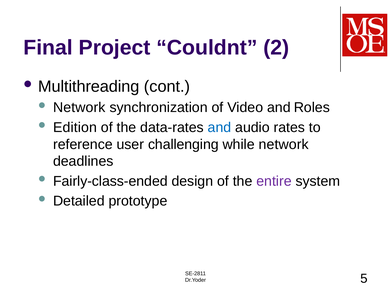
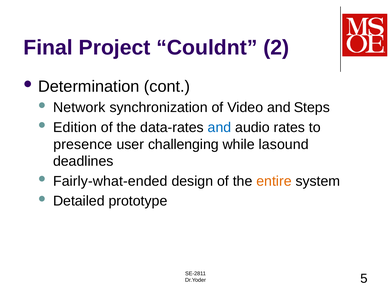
Multithreading: Multithreading -> Determination
Roles: Roles -> Steps
reference: reference -> presence
while network: network -> lasound
Fairly-class-ended: Fairly-class-ended -> Fairly-what-ended
entire colour: purple -> orange
